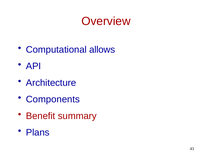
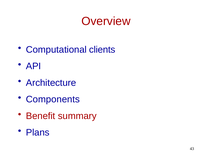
allows: allows -> clients
